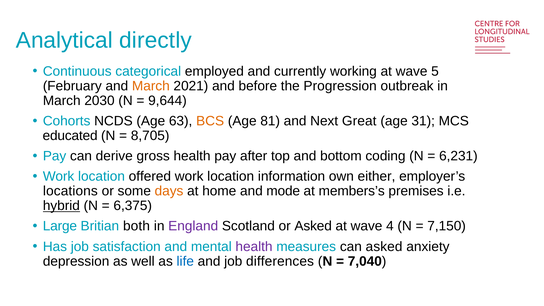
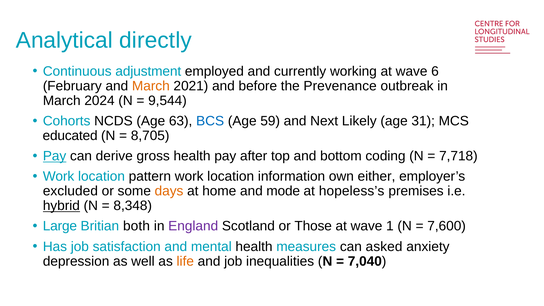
categorical: categorical -> adjustment
5: 5 -> 6
Progression: Progression -> Prevenance
2030: 2030 -> 2024
9,644: 9,644 -> 9,544
BCS colour: orange -> blue
81: 81 -> 59
Great: Great -> Likely
Pay at (55, 156) underline: none -> present
6,231: 6,231 -> 7,718
offered: offered -> pattern
locations: locations -> excluded
members’s: members’s -> hopeless’s
6,375: 6,375 -> 8,348
or Asked: Asked -> Those
4: 4 -> 1
7,150: 7,150 -> 7,600
health at (254, 247) colour: purple -> black
life colour: blue -> orange
differences: differences -> inequalities
